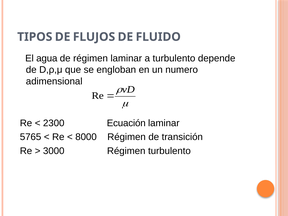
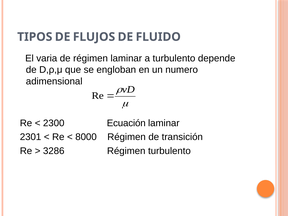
agua: agua -> varia
5765: 5765 -> 2301
3000: 3000 -> 3286
